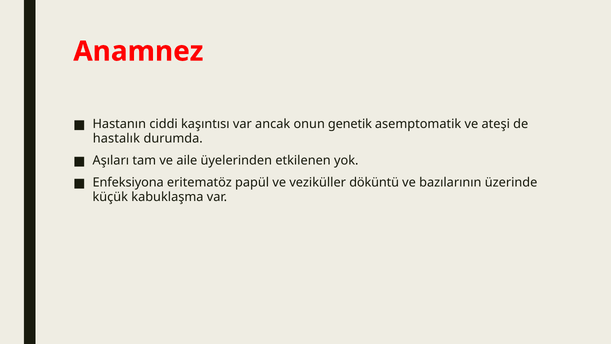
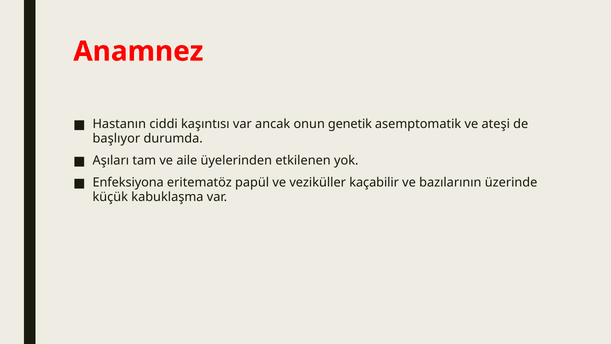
hastalık: hastalık -> başlıyor
döküntü: döküntü -> kaçabilir
